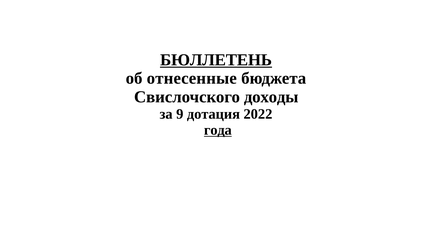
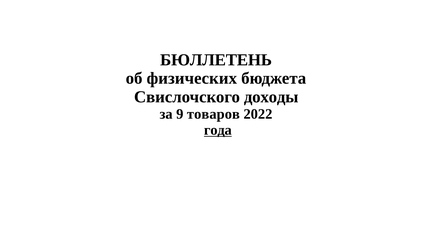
БЮЛЛЕТЕНЬ underline: present -> none
отнесенные: отнесенные -> физических
дотация: дотация -> товаров
